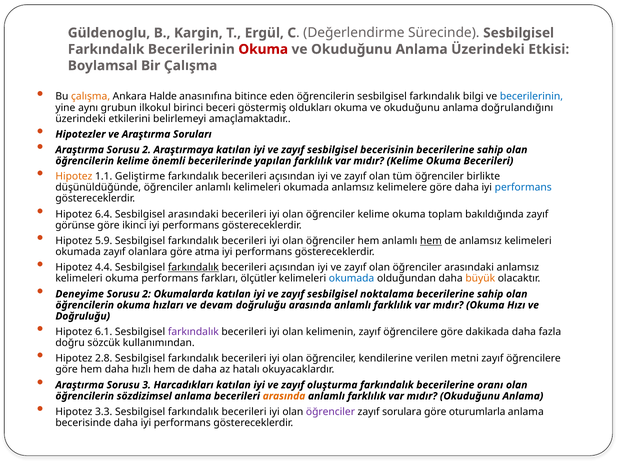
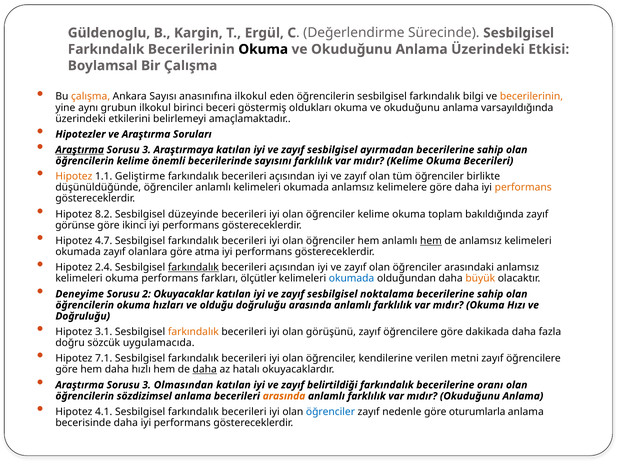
Okuma at (263, 49) colour: red -> black
Halde: Halde -> Sayısı
anasınıfına bitince: bitince -> ilkokul
becerilerinin at (531, 97) colour: blue -> orange
doğrulandığını: doğrulandığını -> varsayıldığında
Araştırma at (80, 150) underline: none -> present
2 at (147, 150): 2 -> 3
becerisinin: becerisinin -> ayırmadan
yapılan: yapılan -> sayısını
performans at (523, 188) colour: blue -> orange
6.4: 6.4 -> 8.2
Sesbilgisel arasındaki: arasındaki -> düzeyinde
5.9: 5.9 -> 4.7
4.4: 4.4 -> 2.4
Okumalarda: Okumalarda -> Okuyacaklar
devam: devam -> olduğu
6.1: 6.1 -> 3.1
farkındalık at (193, 332) colour: purple -> orange
kelimenin: kelimenin -> görüşünü
kullanımından: kullanımından -> uygulamacıda
2.8: 2.8 -> 7.1
daha at (205, 370) underline: none -> present
Harcadıkları: Harcadıkları -> Olmasından
oluşturma: oluşturma -> belirtildiği
3.3: 3.3 -> 4.1
öğrenciler at (331, 412) colour: purple -> blue
sorulara: sorulara -> nedenle
